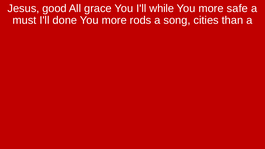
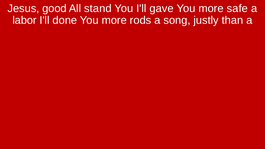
grace: grace -> stand
while: while -> gave
must: must -> labor
cities: cities -> justly
